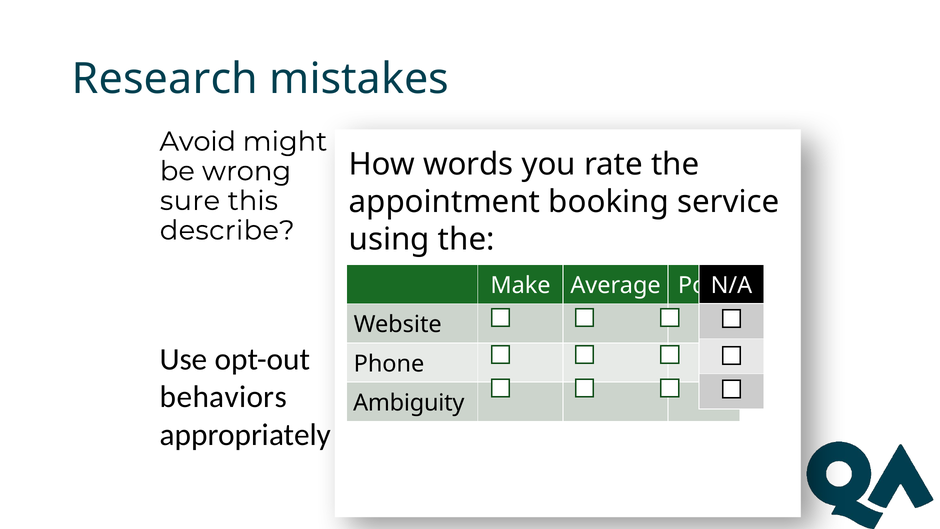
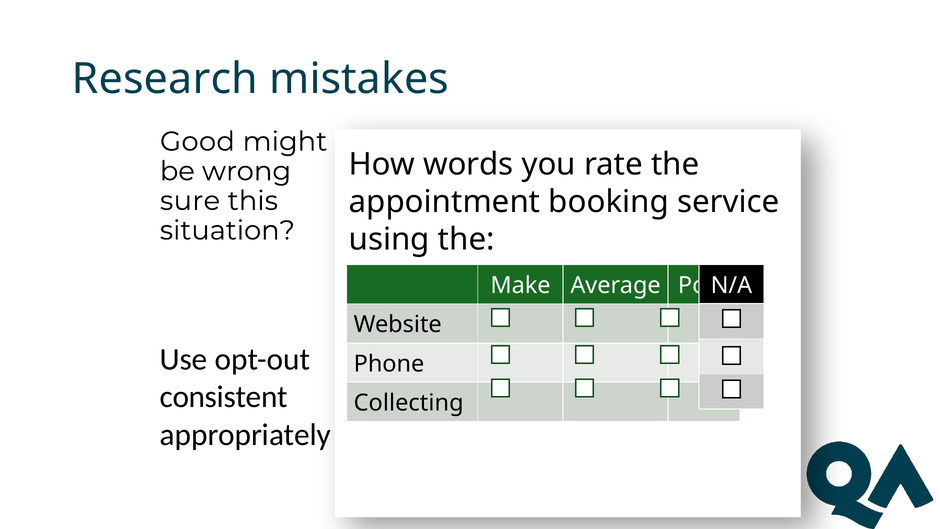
Avoid: Avoid -> Good
describe: describe -> situation
behaviors: behaviors -> consistent
Ambiguity: Ambiguity -> Collecting
